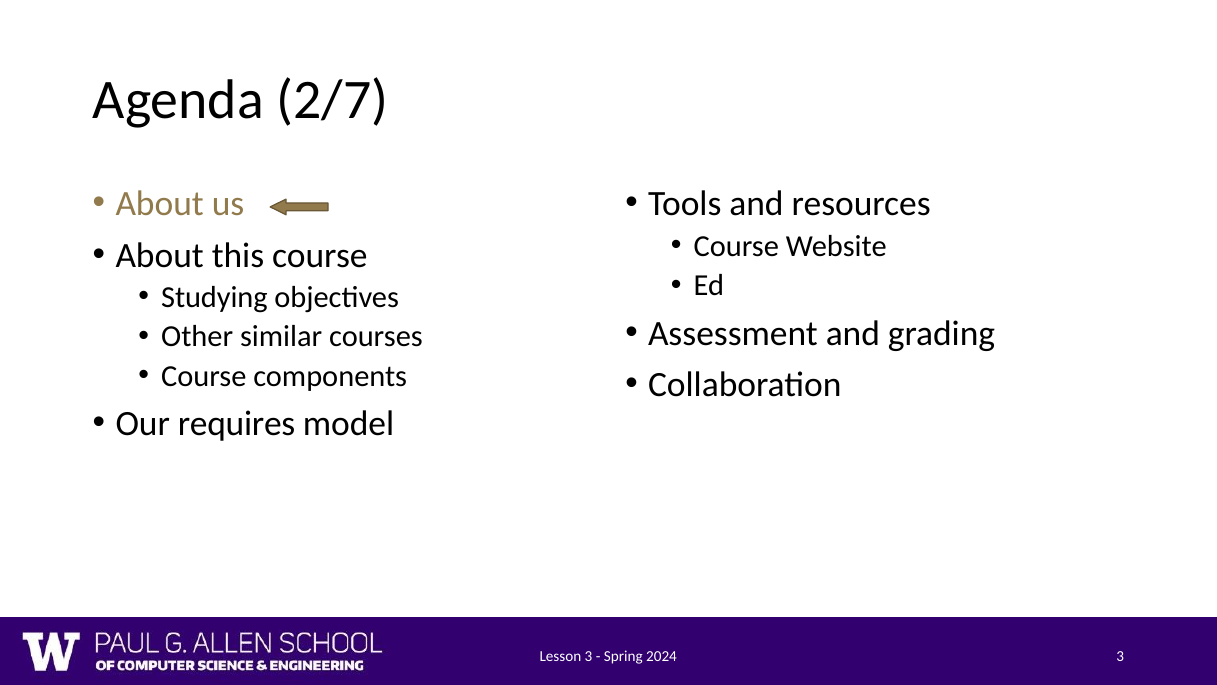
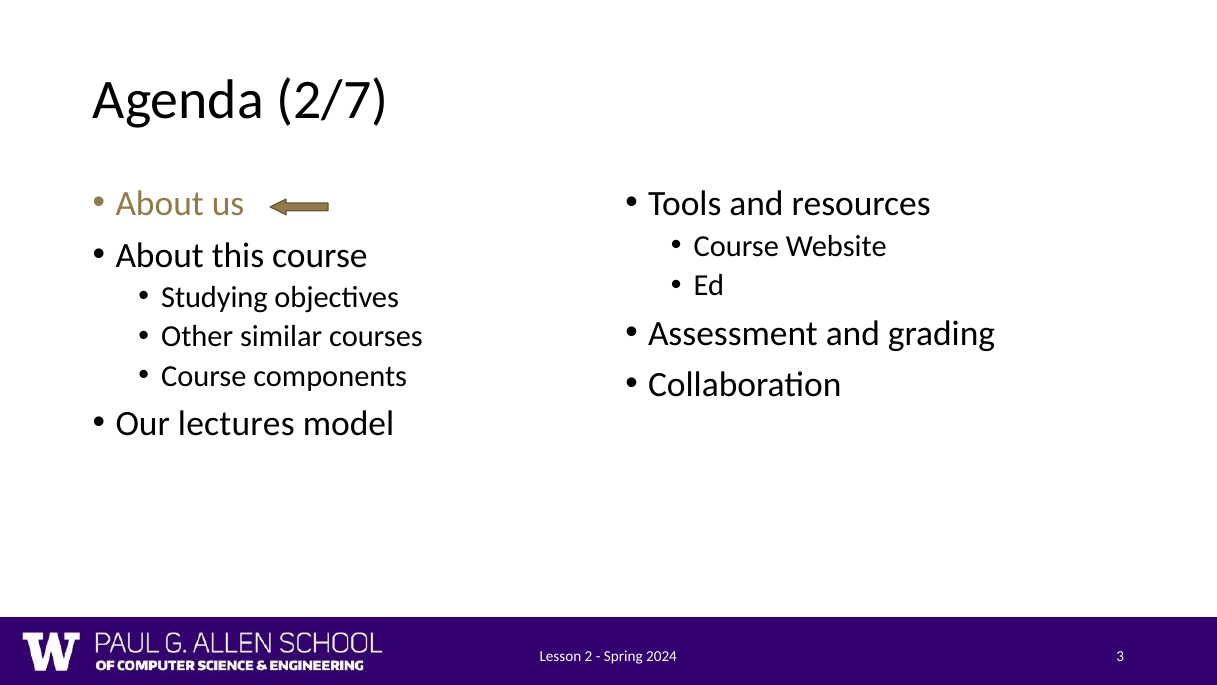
requires: requires -> lectures
Lesson 3: 3 -> 2
